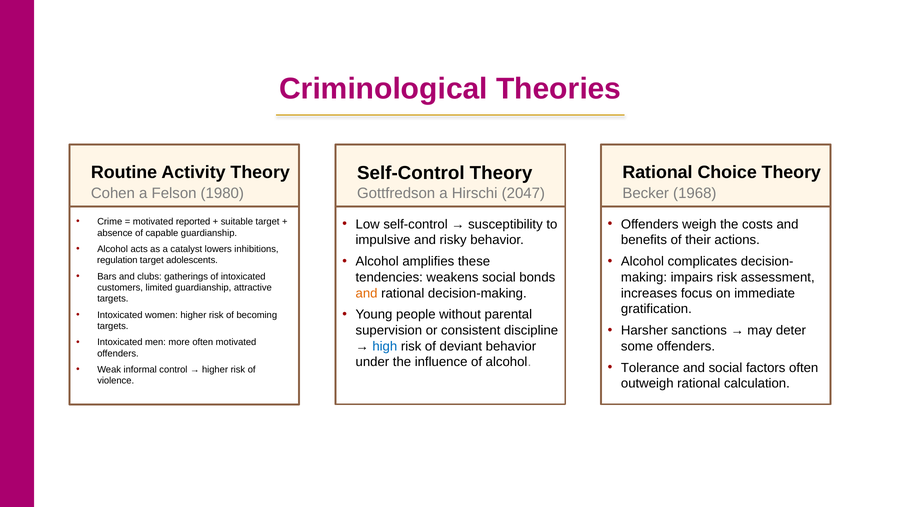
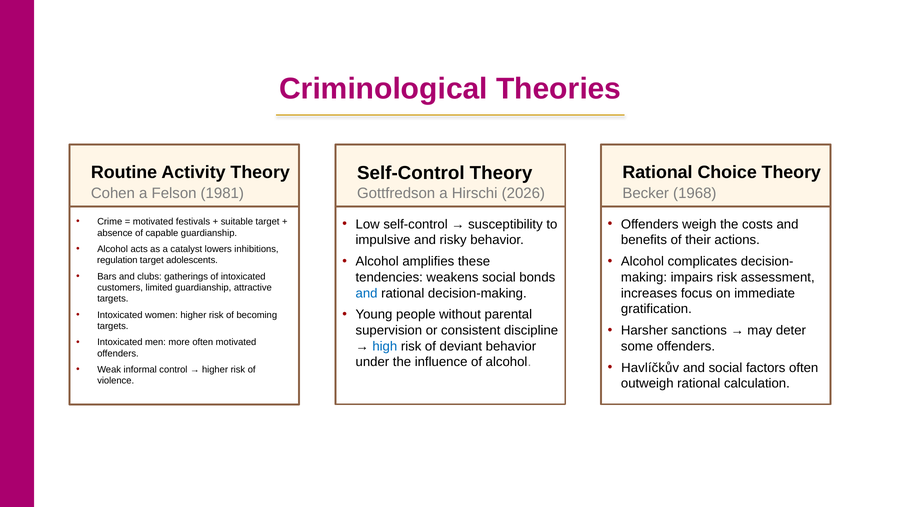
1980: 1980 -> 1981
2047: 2047 -> 2026
reported: reported -> festivals
and at (367, 293) colour: orange -> blue
Tolerance: Tolerance -> Havlíčkův
